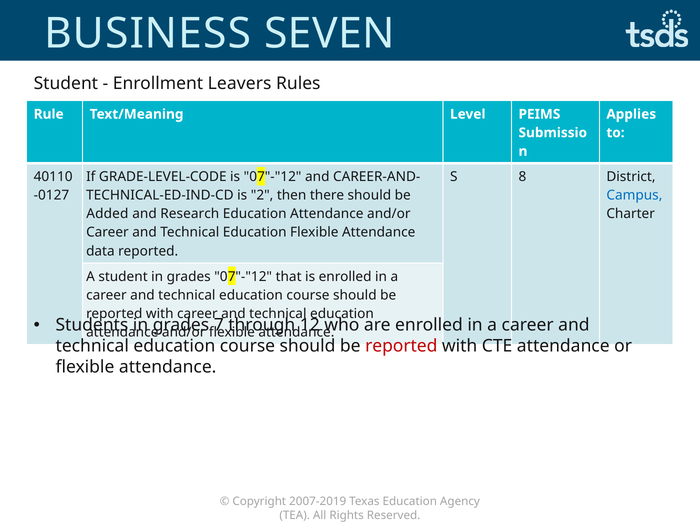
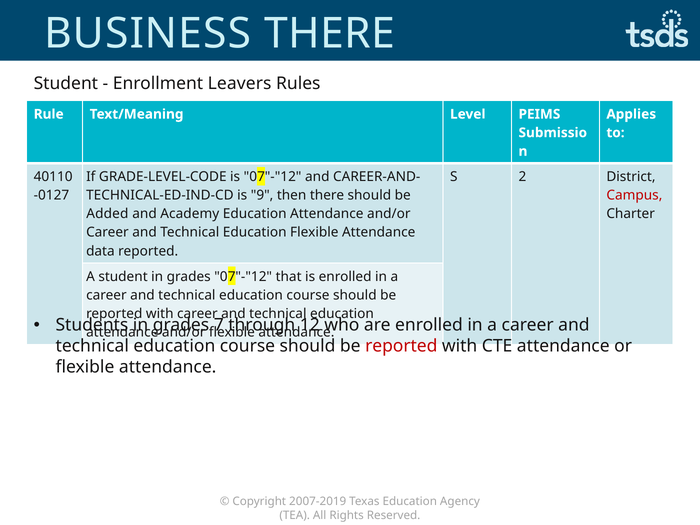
BUSINESS SEVEN: SEVEN -> THERE
8: 8 -> 2
2: 2 -> 9
Campus colour: blue -> red
Research: Research -> Academy
